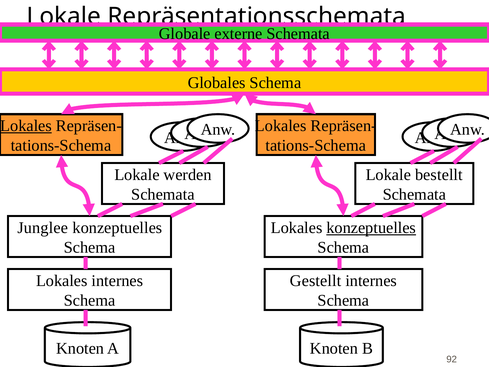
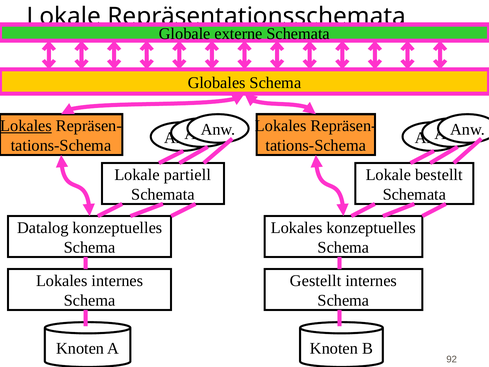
werden: werden -> partiell
Junglee: Junglee -> Datalog
konzeptuelles at (371, 228) underline: present -> none
